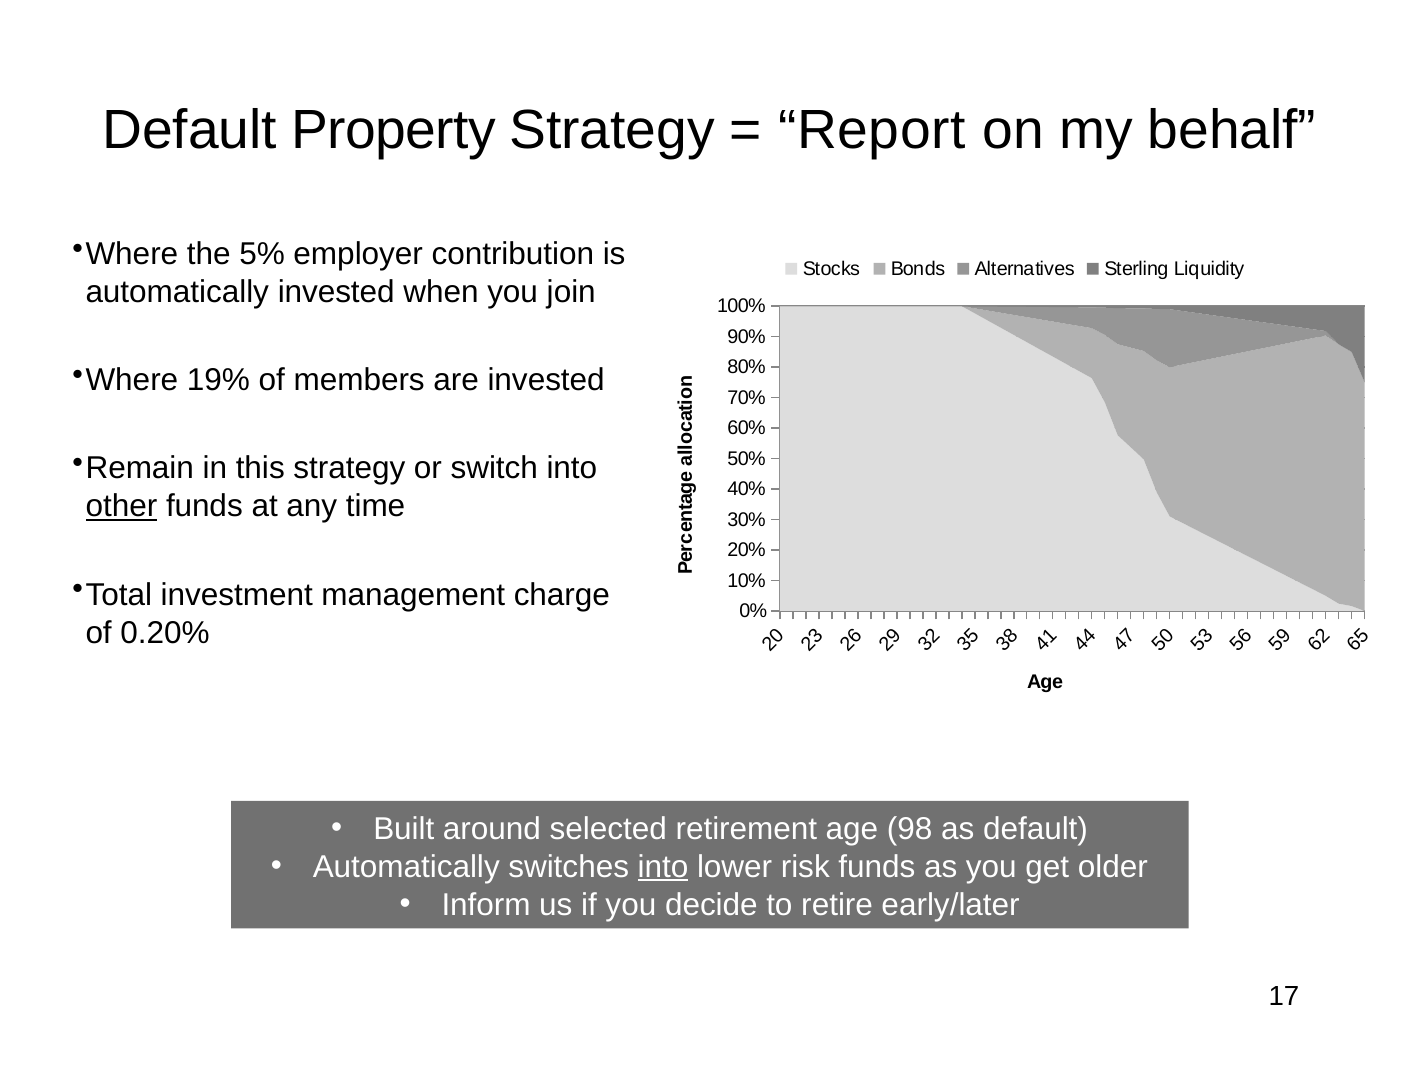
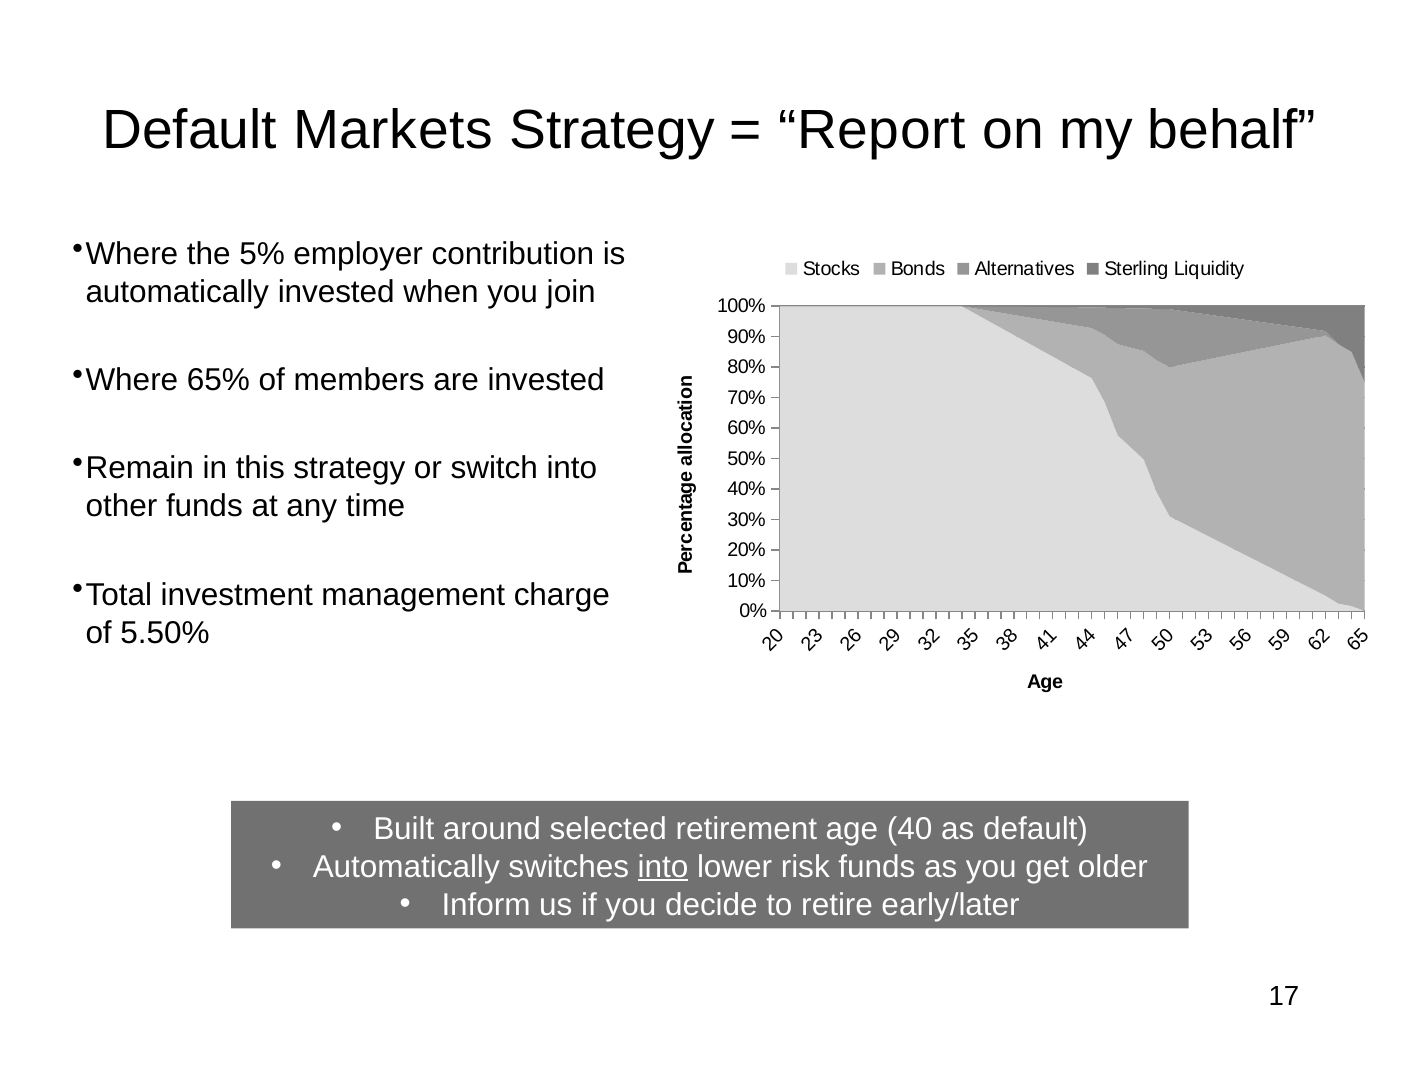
Property: Property -> Markets
19%: 19% -> 65%
other underline: present -> none
0.20%: 0.20% -> 5.50%
98: 98 -> 40
